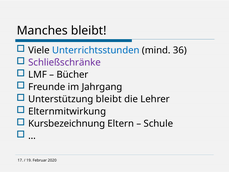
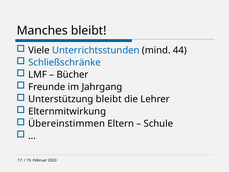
36: 36 -> 44
Schließschränke colour: purple -> blue
Kursbezeichnung: Kursbezeichnung -> Übereinstimmen
